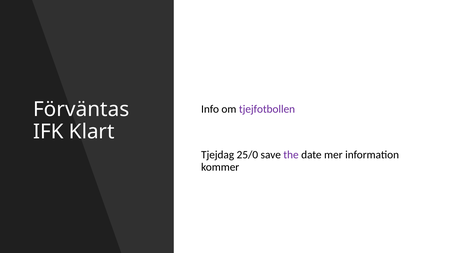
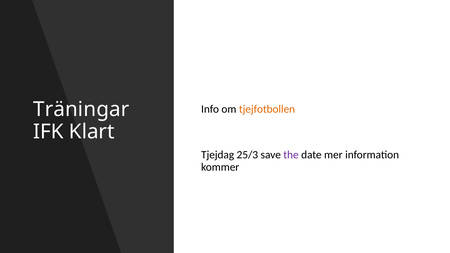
Förväntas: Förväntas -> Träningar
tjejfotbollen colour: purple -> orange
25/0: 25/0 -> 25/3
